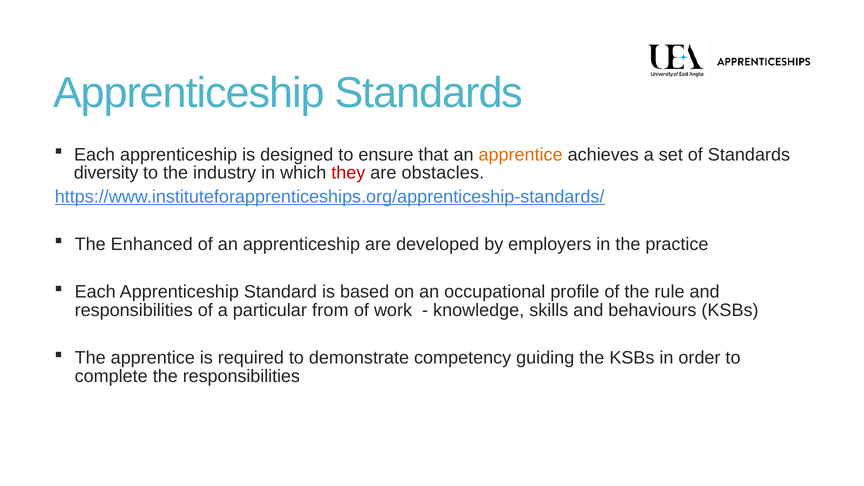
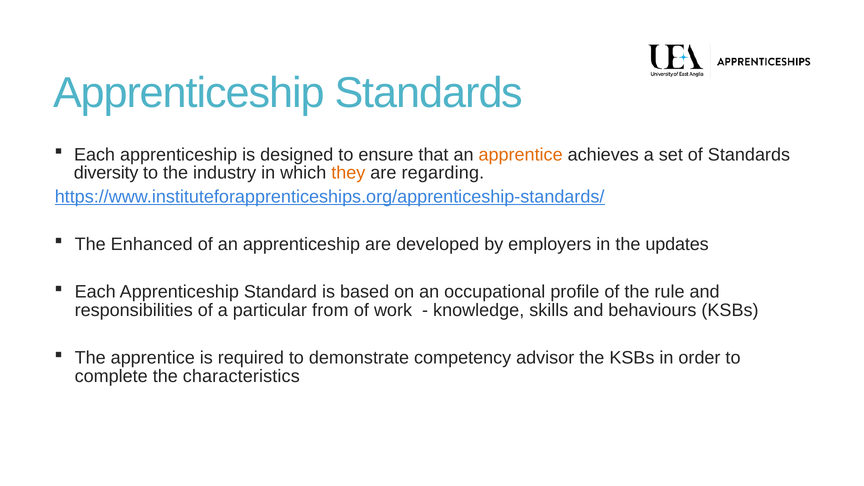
they colour: red -> orange
obstacles: obstacles -> regarding
practice: practice -> updates
guiding: guiding -> advisor
the responsibilities: responsibilities -> characteristics
